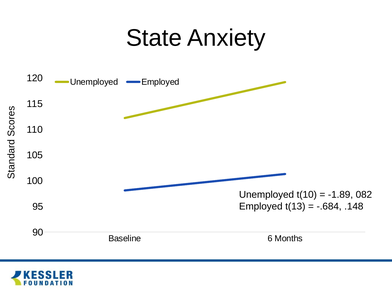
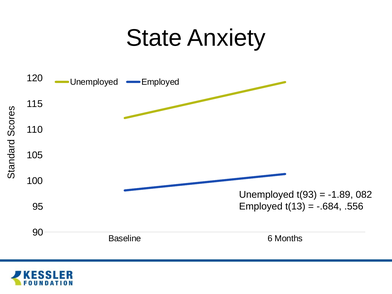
t(10: t(10 -> t(93
.148: .148 -> .556
